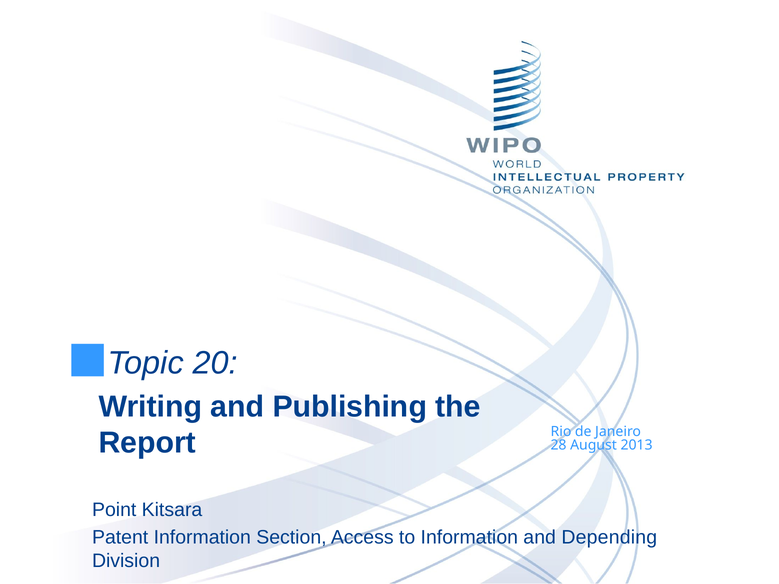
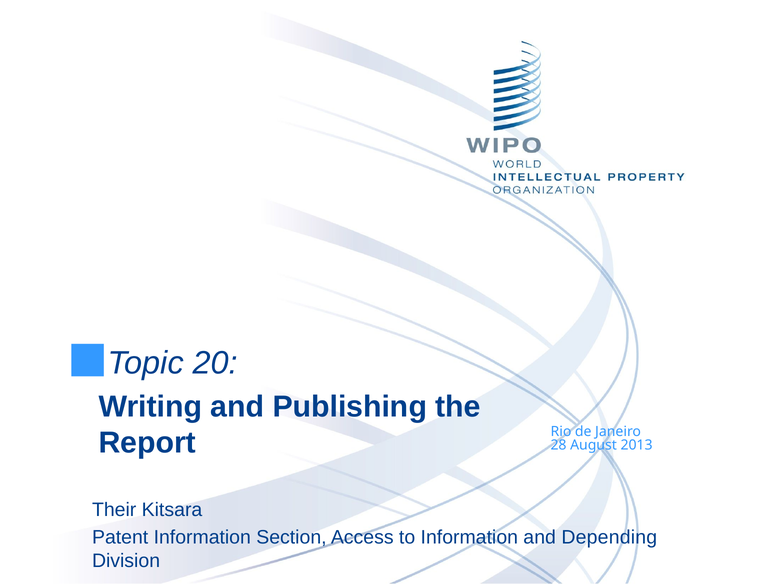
Point: Point -> Their
